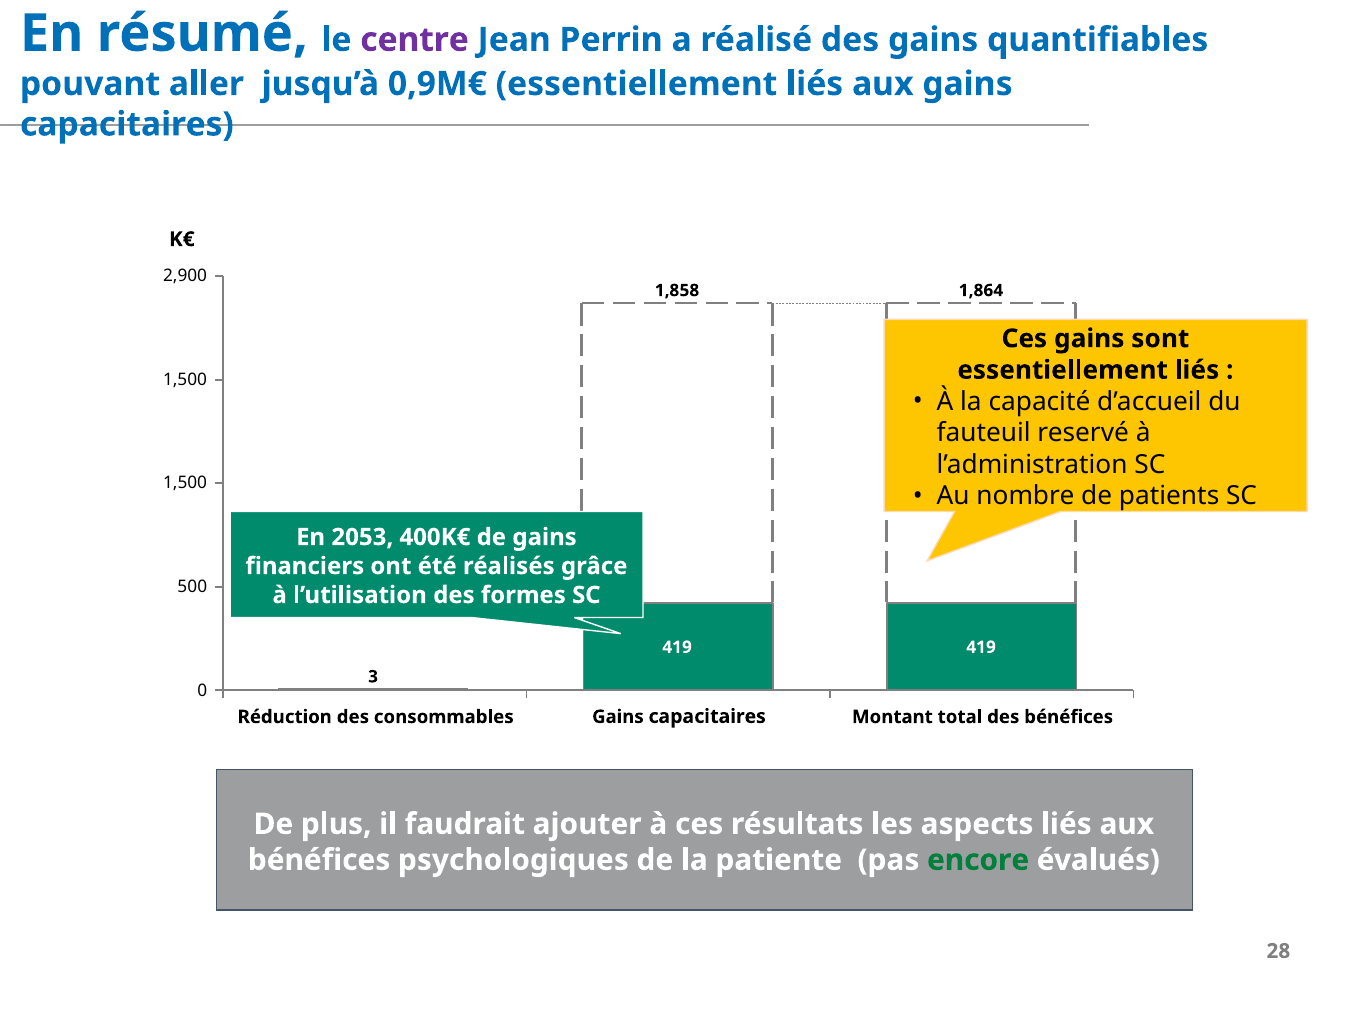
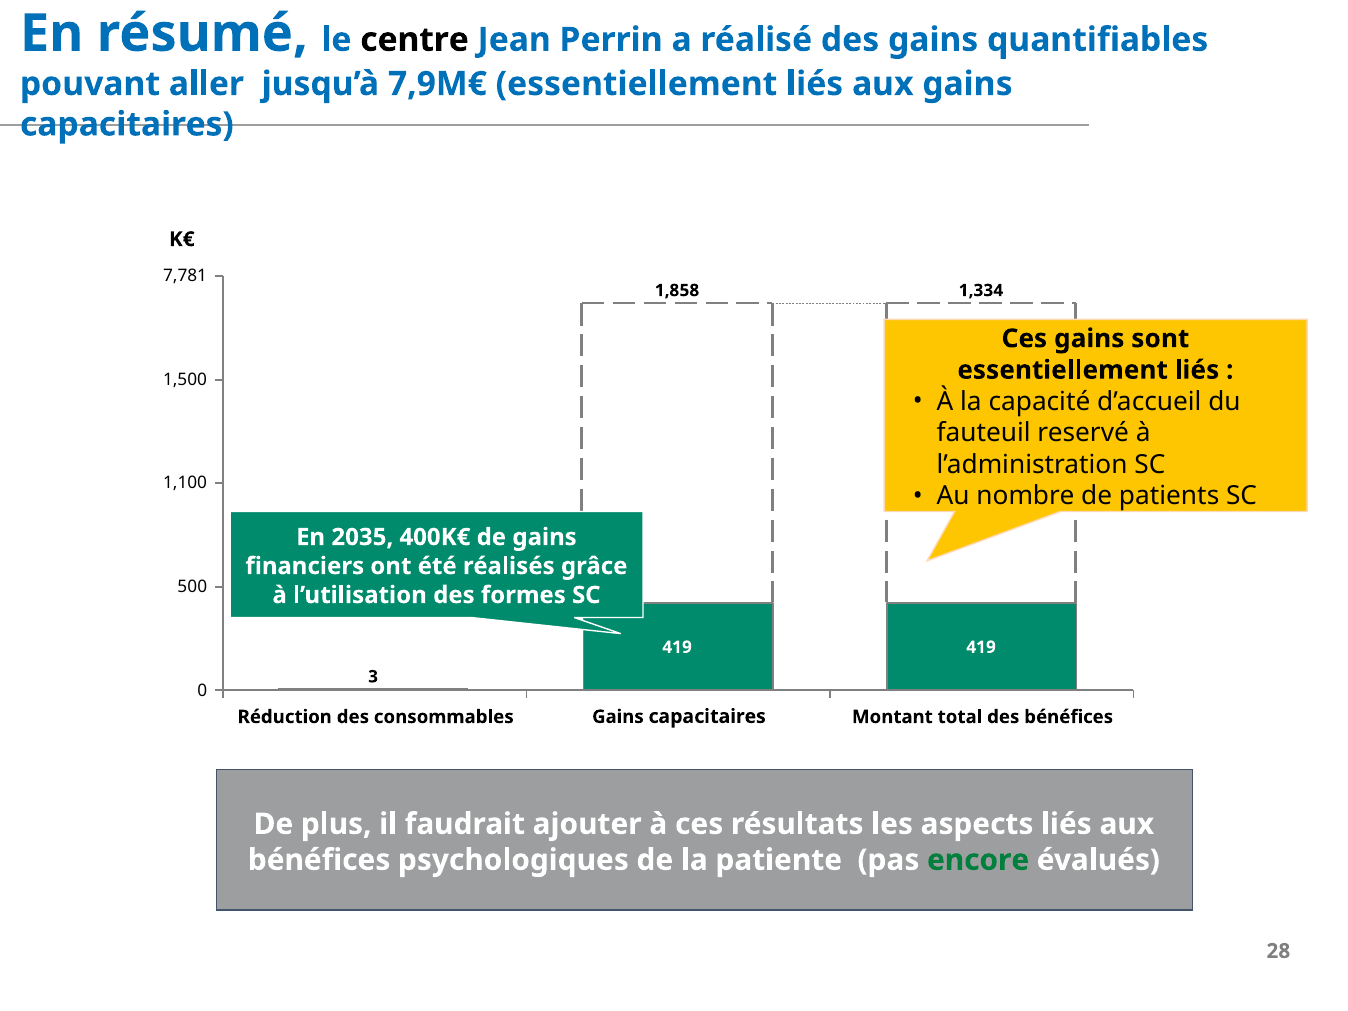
centre colour: purple -> black
0,9M€: 0,9M€ -> 7,9M€
2,900: 2,900 -> 7,781
1,864: 1,864 -> 1,334
1,500 at (185, 483): 1,500 -> 1,100
2053: 2053 -> 2035
